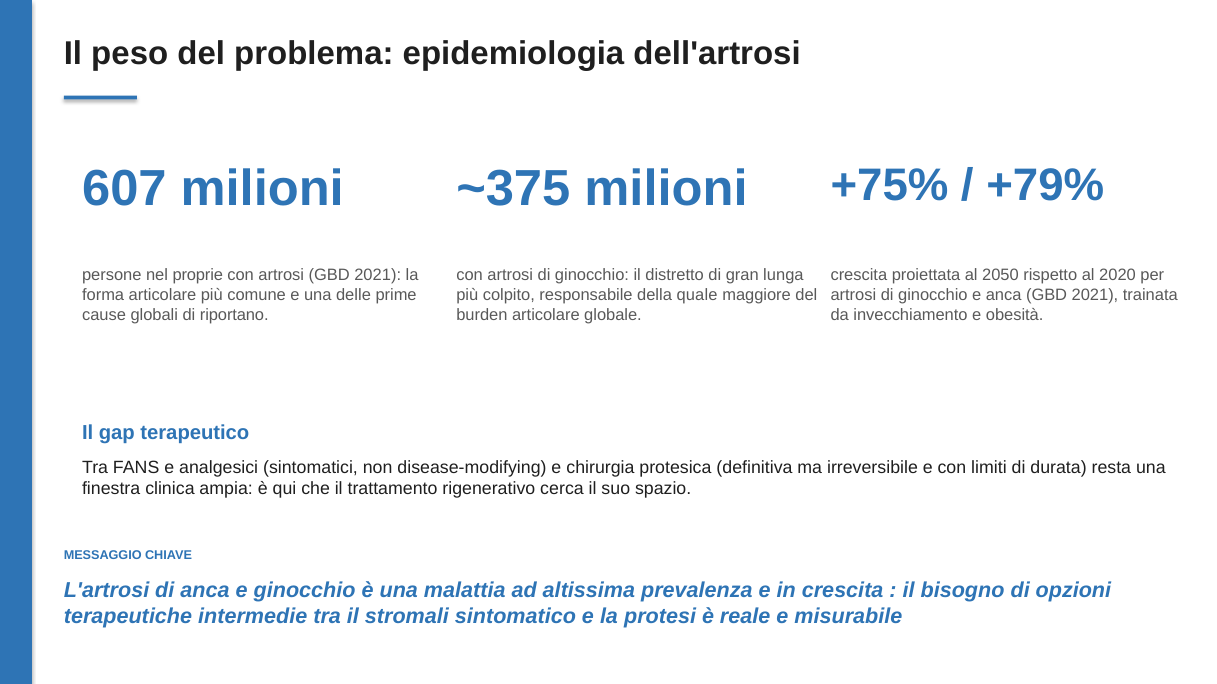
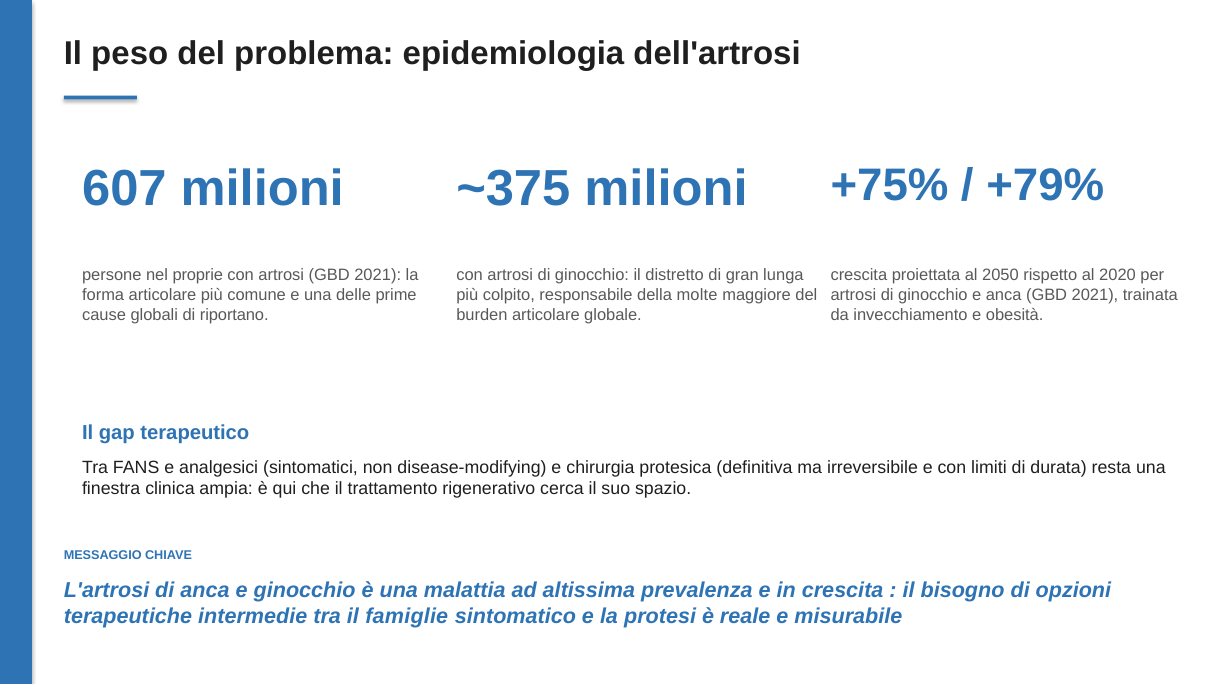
quale: quale -> molte
stromali: stromali -> famiglie
